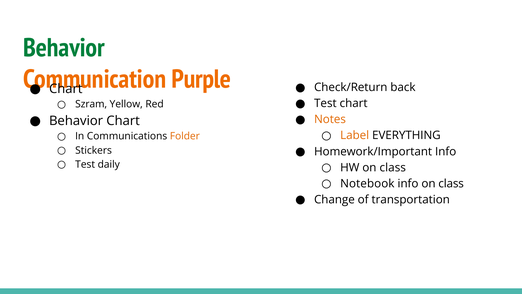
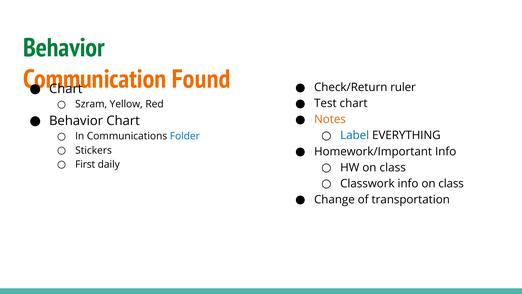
Purple: Purple -> Found
back: back -> ruler
Label colour: orange -> blue
Folder colour: orange -> blue
Test at (85, 164): Test -> First
Notebook: Notebook -> Classwork
